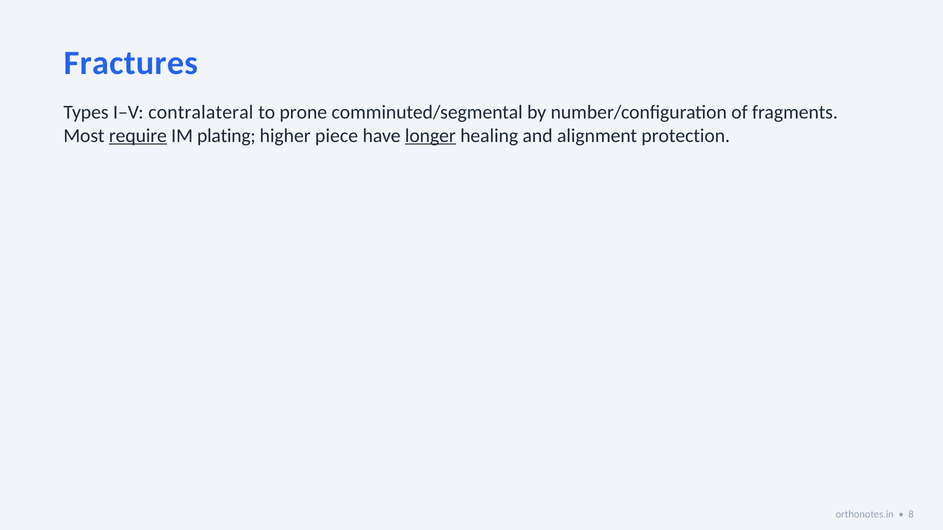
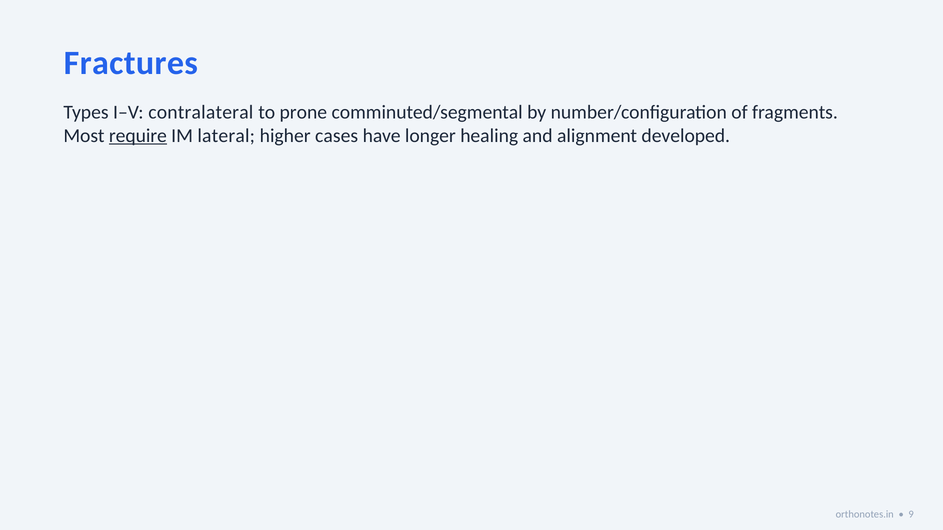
plating: plating -> lateral
piece: piece -> cases
longer underline: present -> none
protection: protection -> developed
8: 8 -> 9
